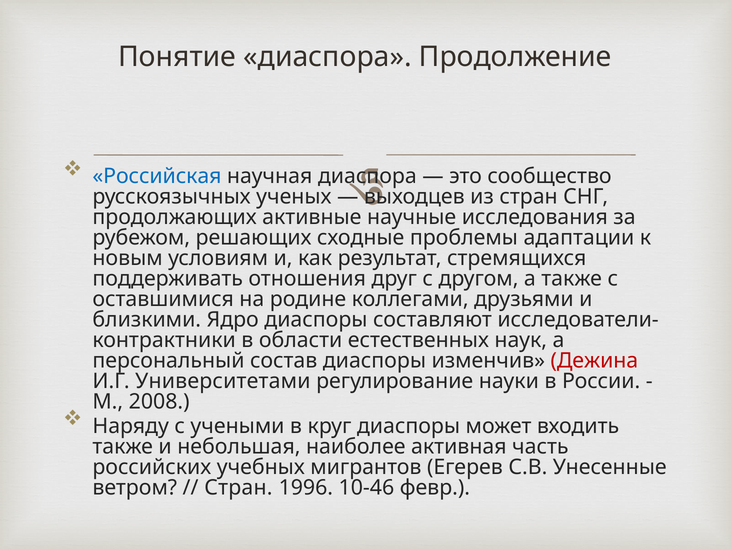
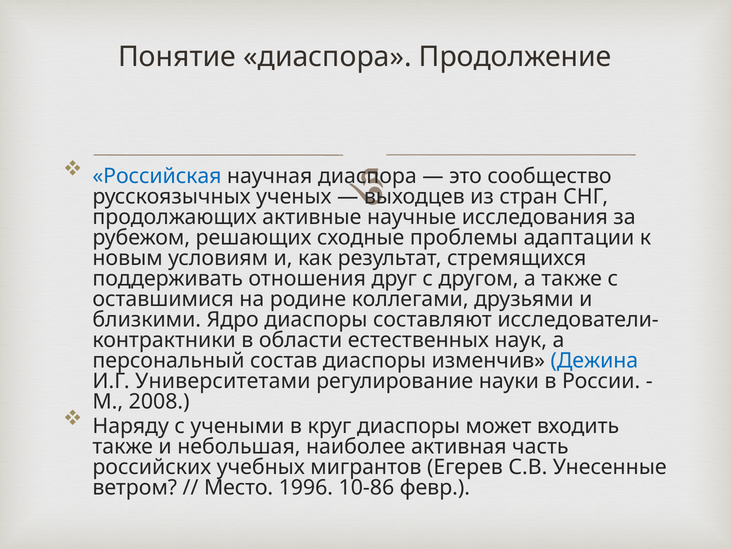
Дежина colour: red -> blue
Стран at (238, 487): Стран -> Место
10-46: 10-46 -> 10-86
